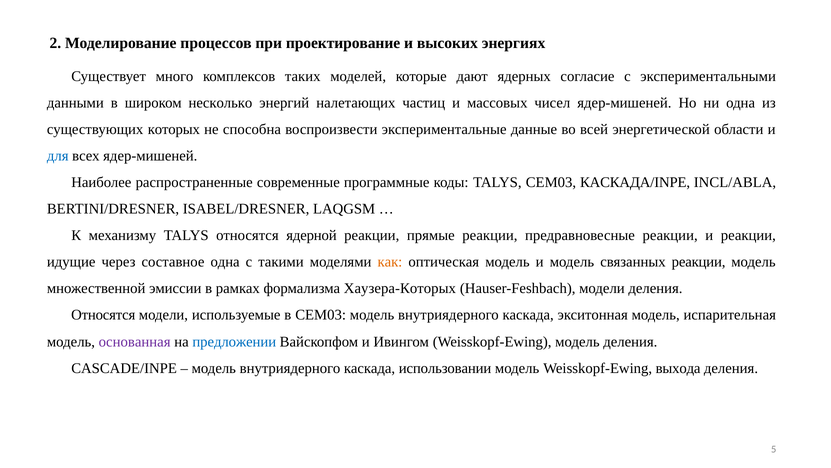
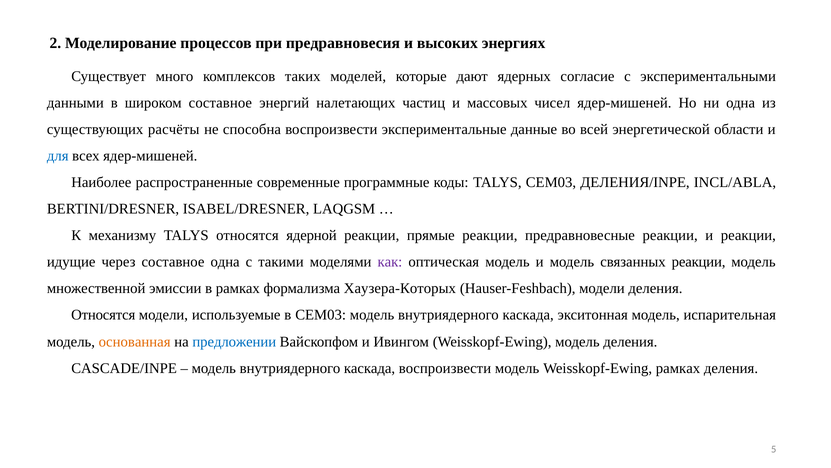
проектирование: проектирование -> предравновесия
широком несколько: несколько -> составное
которых: которых -> расчёты
КАСКАДА/INPE: КАСКАДА/INPE -> ДЕЛЕНИЯ/INPE
как colour: orange -> purple
основанная colour: purple -> orange
каскада использовании: использовании -> воспроизвести
Weisskopf-Ewing выхода: выхода -> рамках
